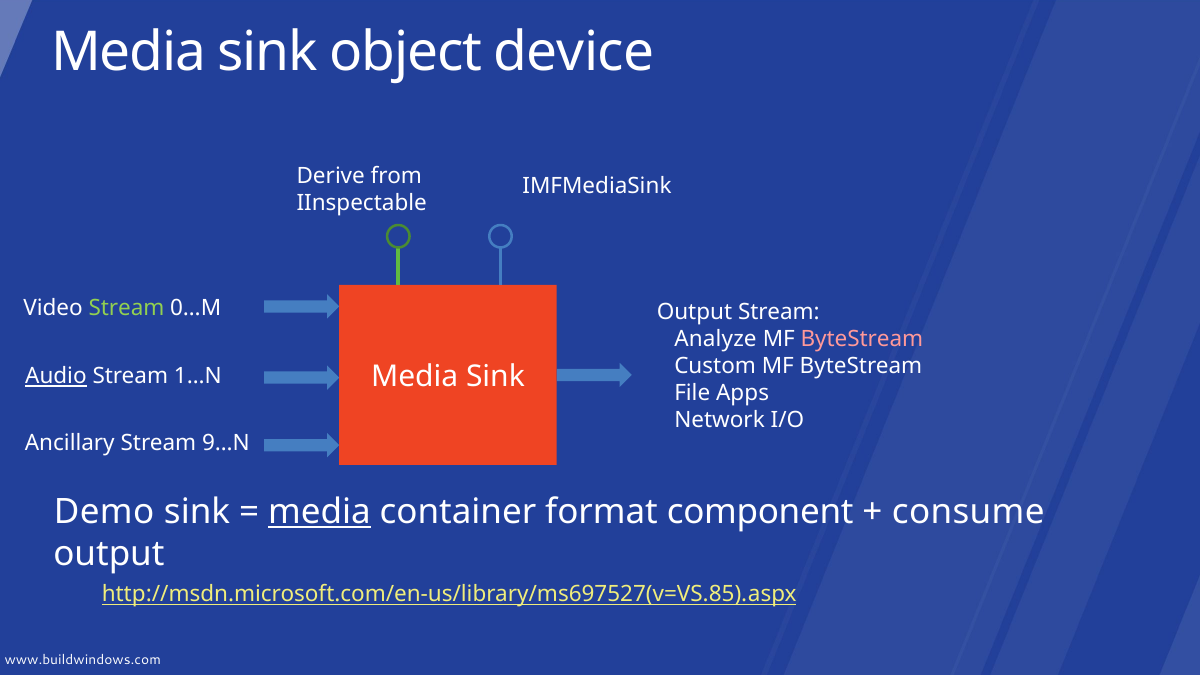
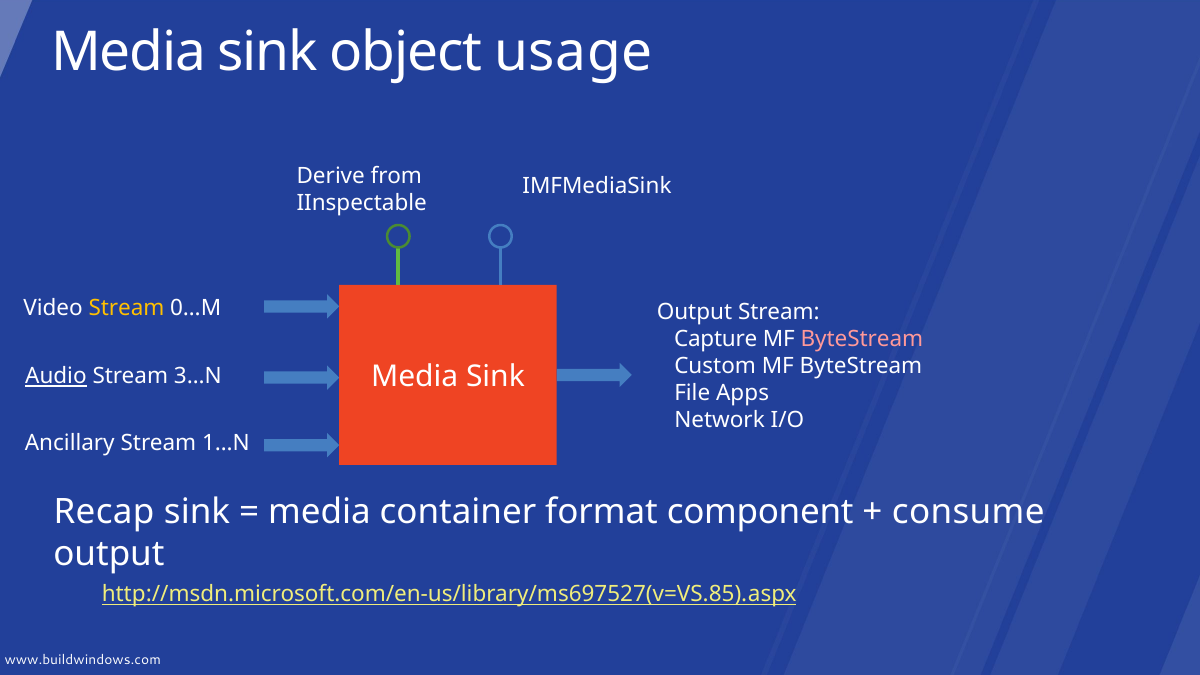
device: device -> usage
Stream at (127, 308) colour: light green -> yellow
Analyze: Analyze -> Capture
1…N: 1…N -> 3…N
9…N: 9…N -> 1…N
Demo: Demo -> Recap
media at (319, 512) underline: present -> none
